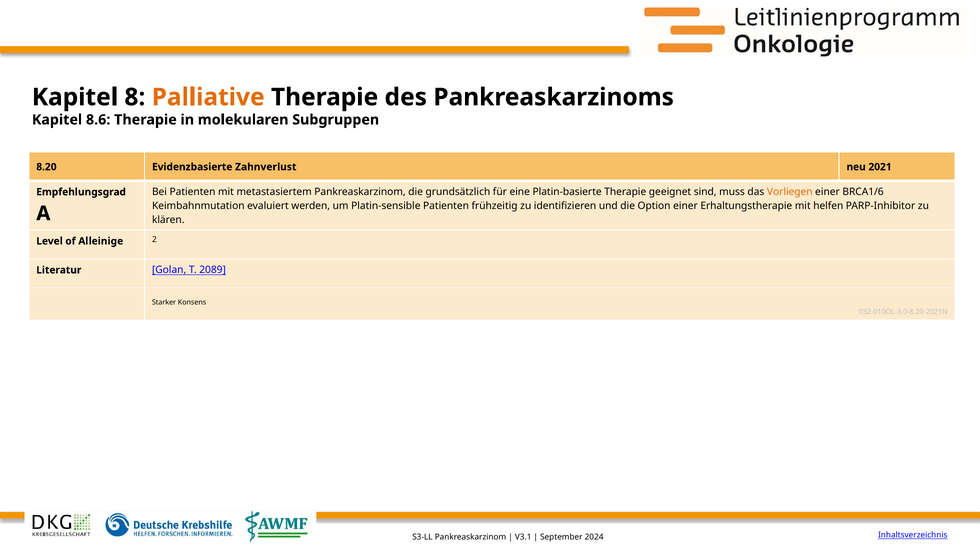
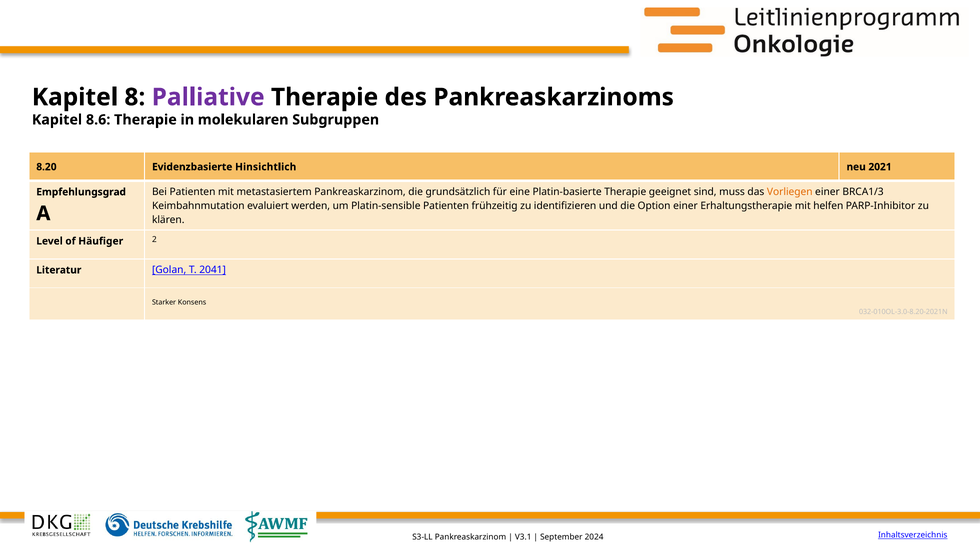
Palliative colour: orange -> purple
Zahnverlust: Zahnverlust -> Hinsichtlich
BRCA1/6: BRCA1/6 -> BRCA1/3
Alleinige: Alleinige -> Häufiger
2089: 2089 -> 2041
